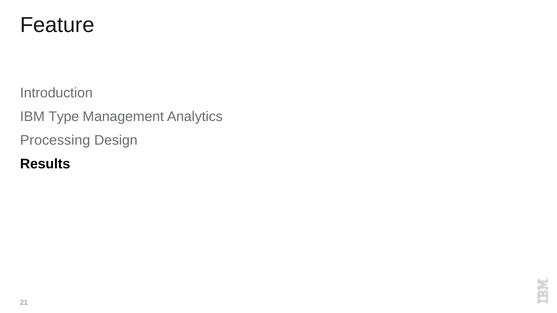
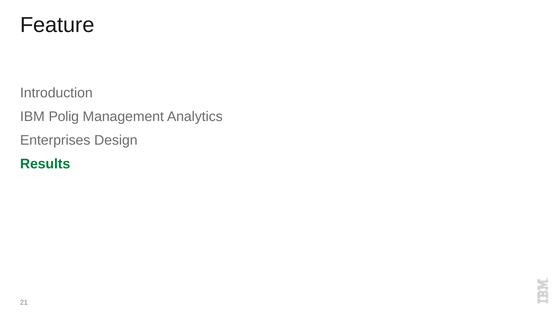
Type: Type -> Polig
Processing: Processing -> Enterprises
Results colour: black -> green
